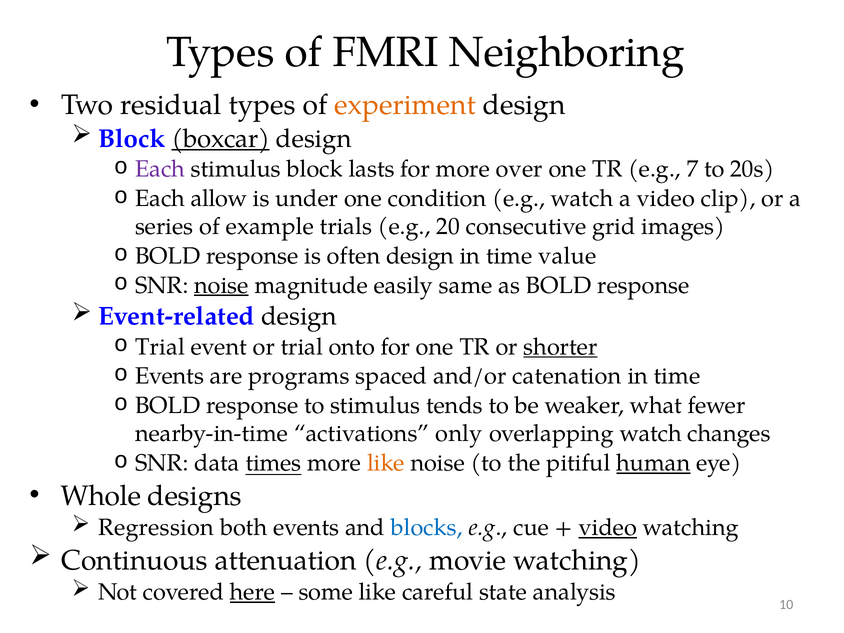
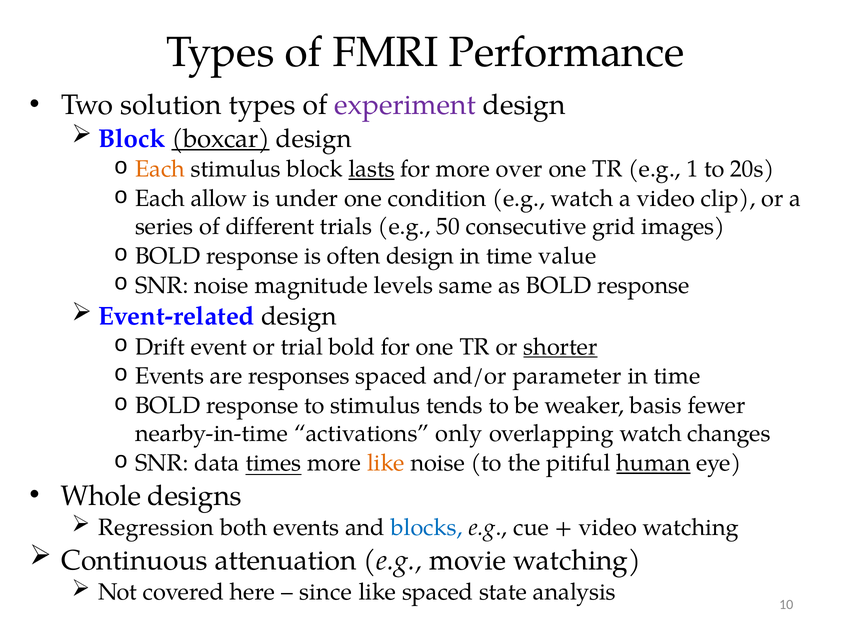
Neighboring: Neighboring -> Performance
residual: residual -> solution
experiment colour: orange -> purple
Each at (160, 169) colour: purple -> orange
lasts underline: none -> present
7: 7 -> 1
example: example -> different
20: 20 -> 50
noise at (221, 285) underline: present -> none
easily: easily -> levels
Trial at (160, 347): Trial -> Drift
trial onto: onto -> bold
programs: programs -> responses
catenation: catenation -> parameter
what: what -> basis
video at (608, 528) underline: present -> none
here underline: present -> none
some: some -> since
like careful: careful -> spaced
